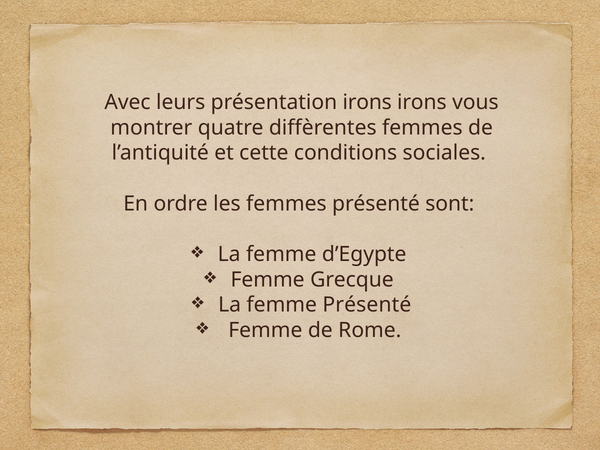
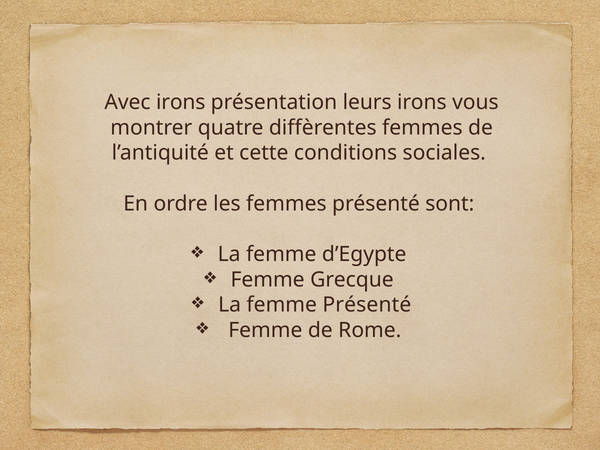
Avec leurs: leurs -> irons
présentation irons: irons -> leurs
